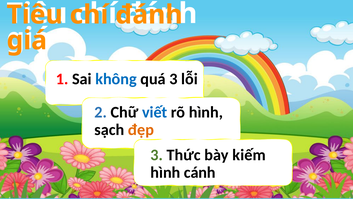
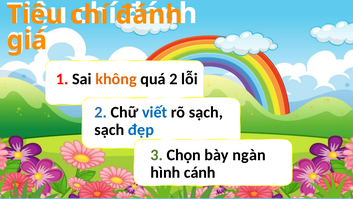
không colour: blue -> orange
quá 3: 3 -> 2
rõ hình: hình -> sạch
đẹp colour: orange -> blue
Thức: Thức -> Chọn
kiếm: kiếm -> ngàn
